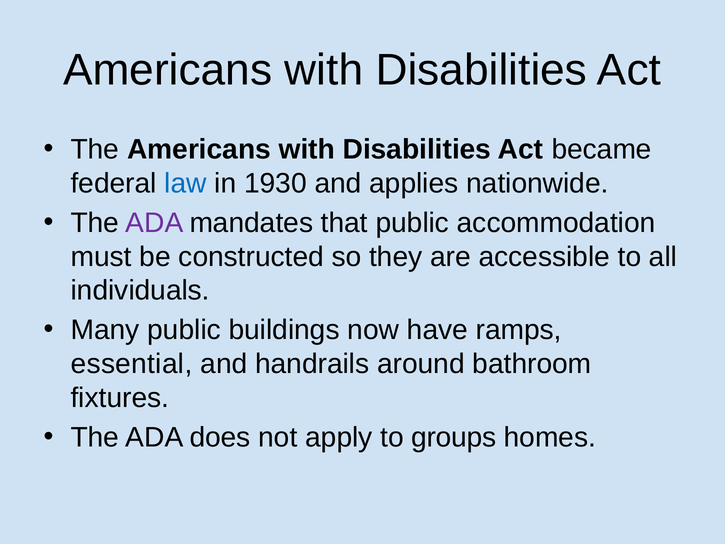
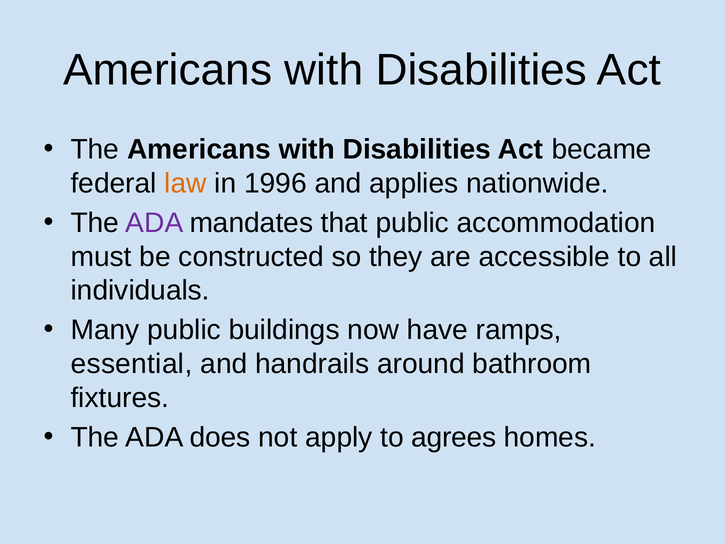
law colour: blue -> orange
1930: 1930 -> 1996
groups: groups -> agrees
